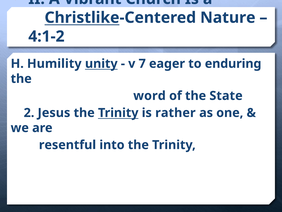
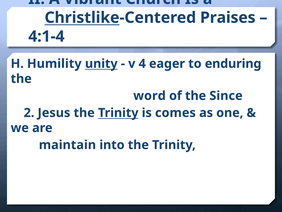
Nature: Nature -> Praises
4:1-2: 4:1-2 -> 4:1-4
7: 7 -> 4
State: State -> Since
rather: rather -> comes
resentful: resentful -> maintain
